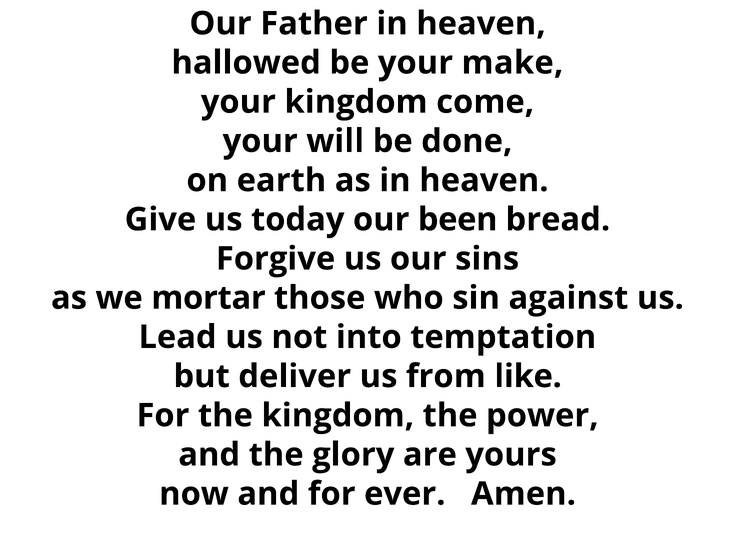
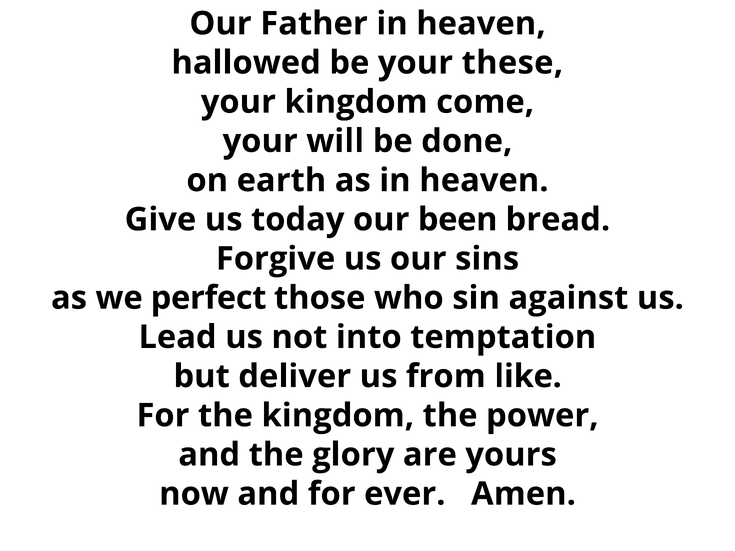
make: make -> these
mortar: mortar -> perfect
